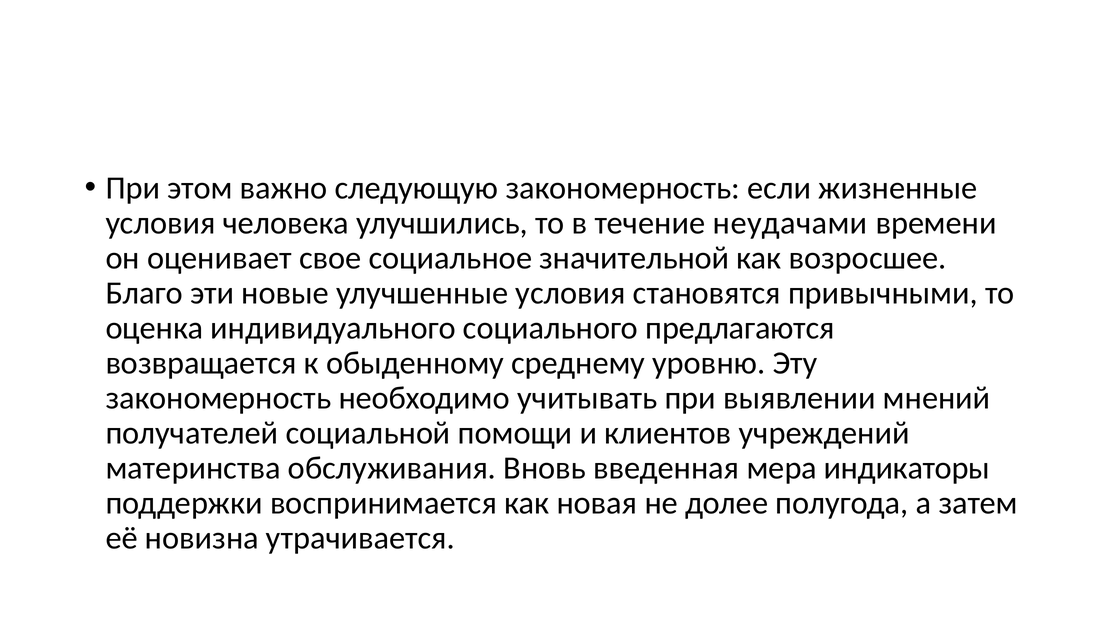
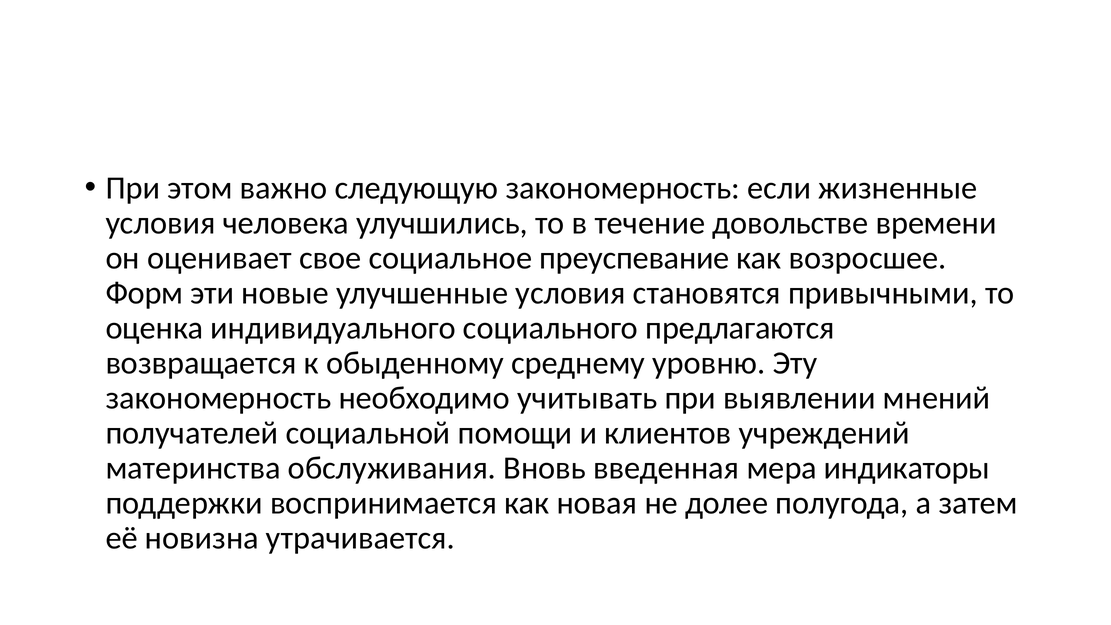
неудачами: неудачами -> довольстве
значительной: значительной -> преуспевание
Благо: Благо -> Форм
